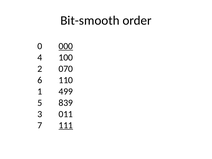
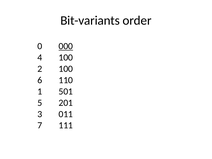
Bit-smooth: Bit-smooth -> Bit-variants
2 070: 070 -> 100
499: 499 -> 501
839: 839 -> 201
111 underline: present -> none
